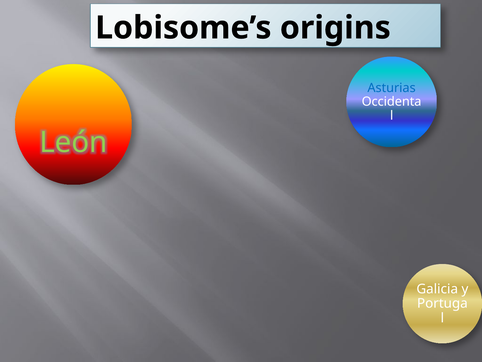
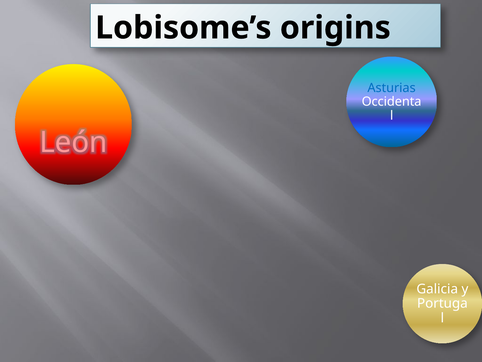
León colour: light green -> pink
